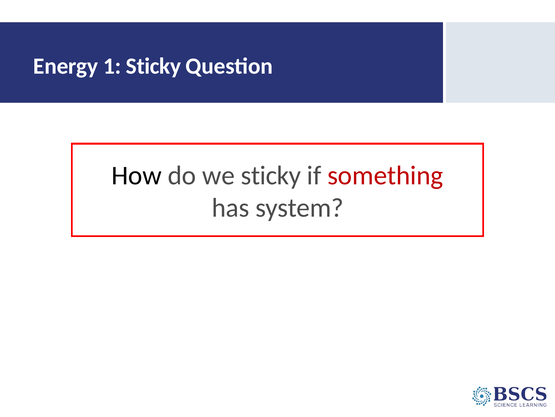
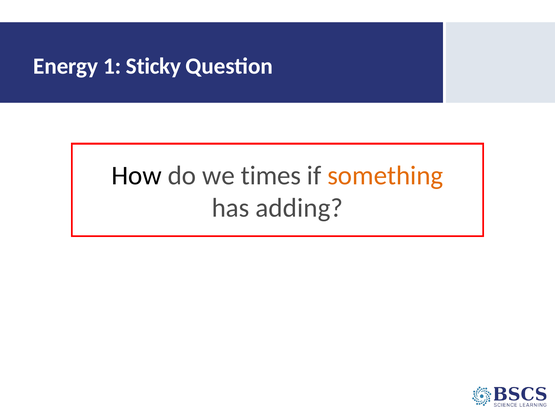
we sticky: sticky -> times
something colour: red -> orange
system: system -> adding
